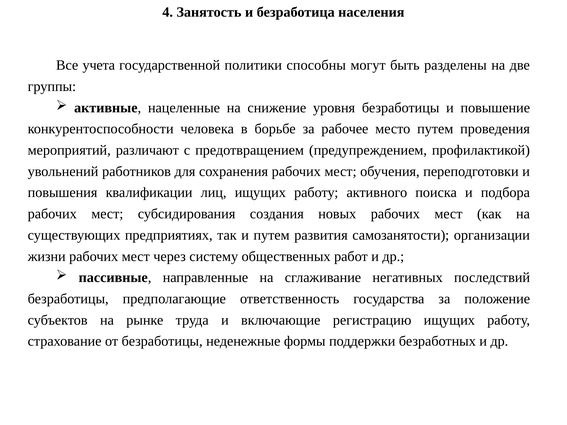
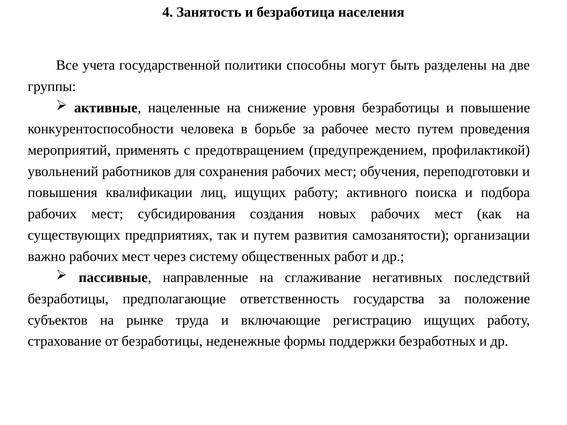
различают: различают -> применять
жизни: жизни -> важно
